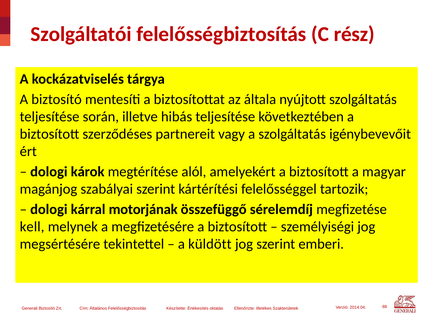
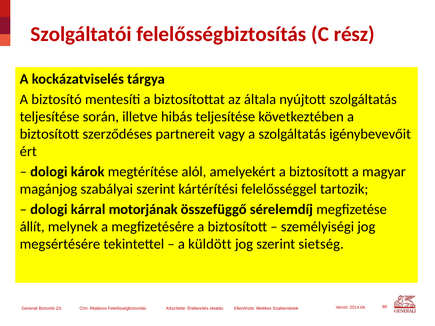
kell: kell -> állít
emberi: emberi -> sietség
